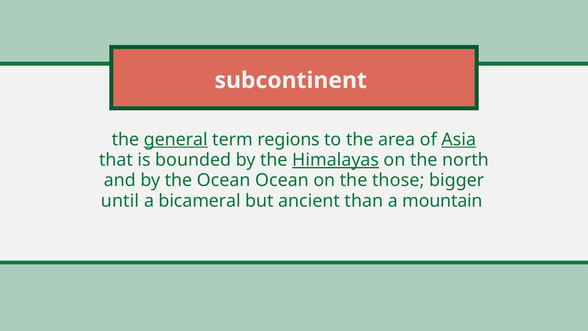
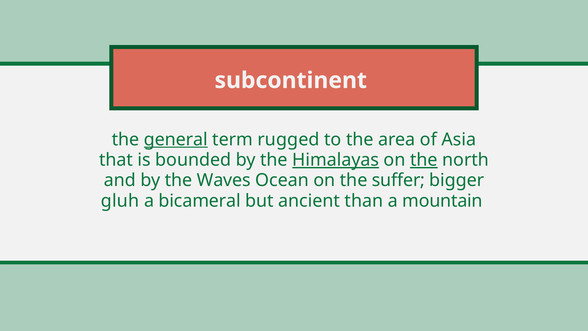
regions: regions -> rugged
Asia underline: present -> none
the at (424, 160) underline: none -> present
the Ocean: Ocean -> Waves
those: those -> suffer
until: until -> gluh
